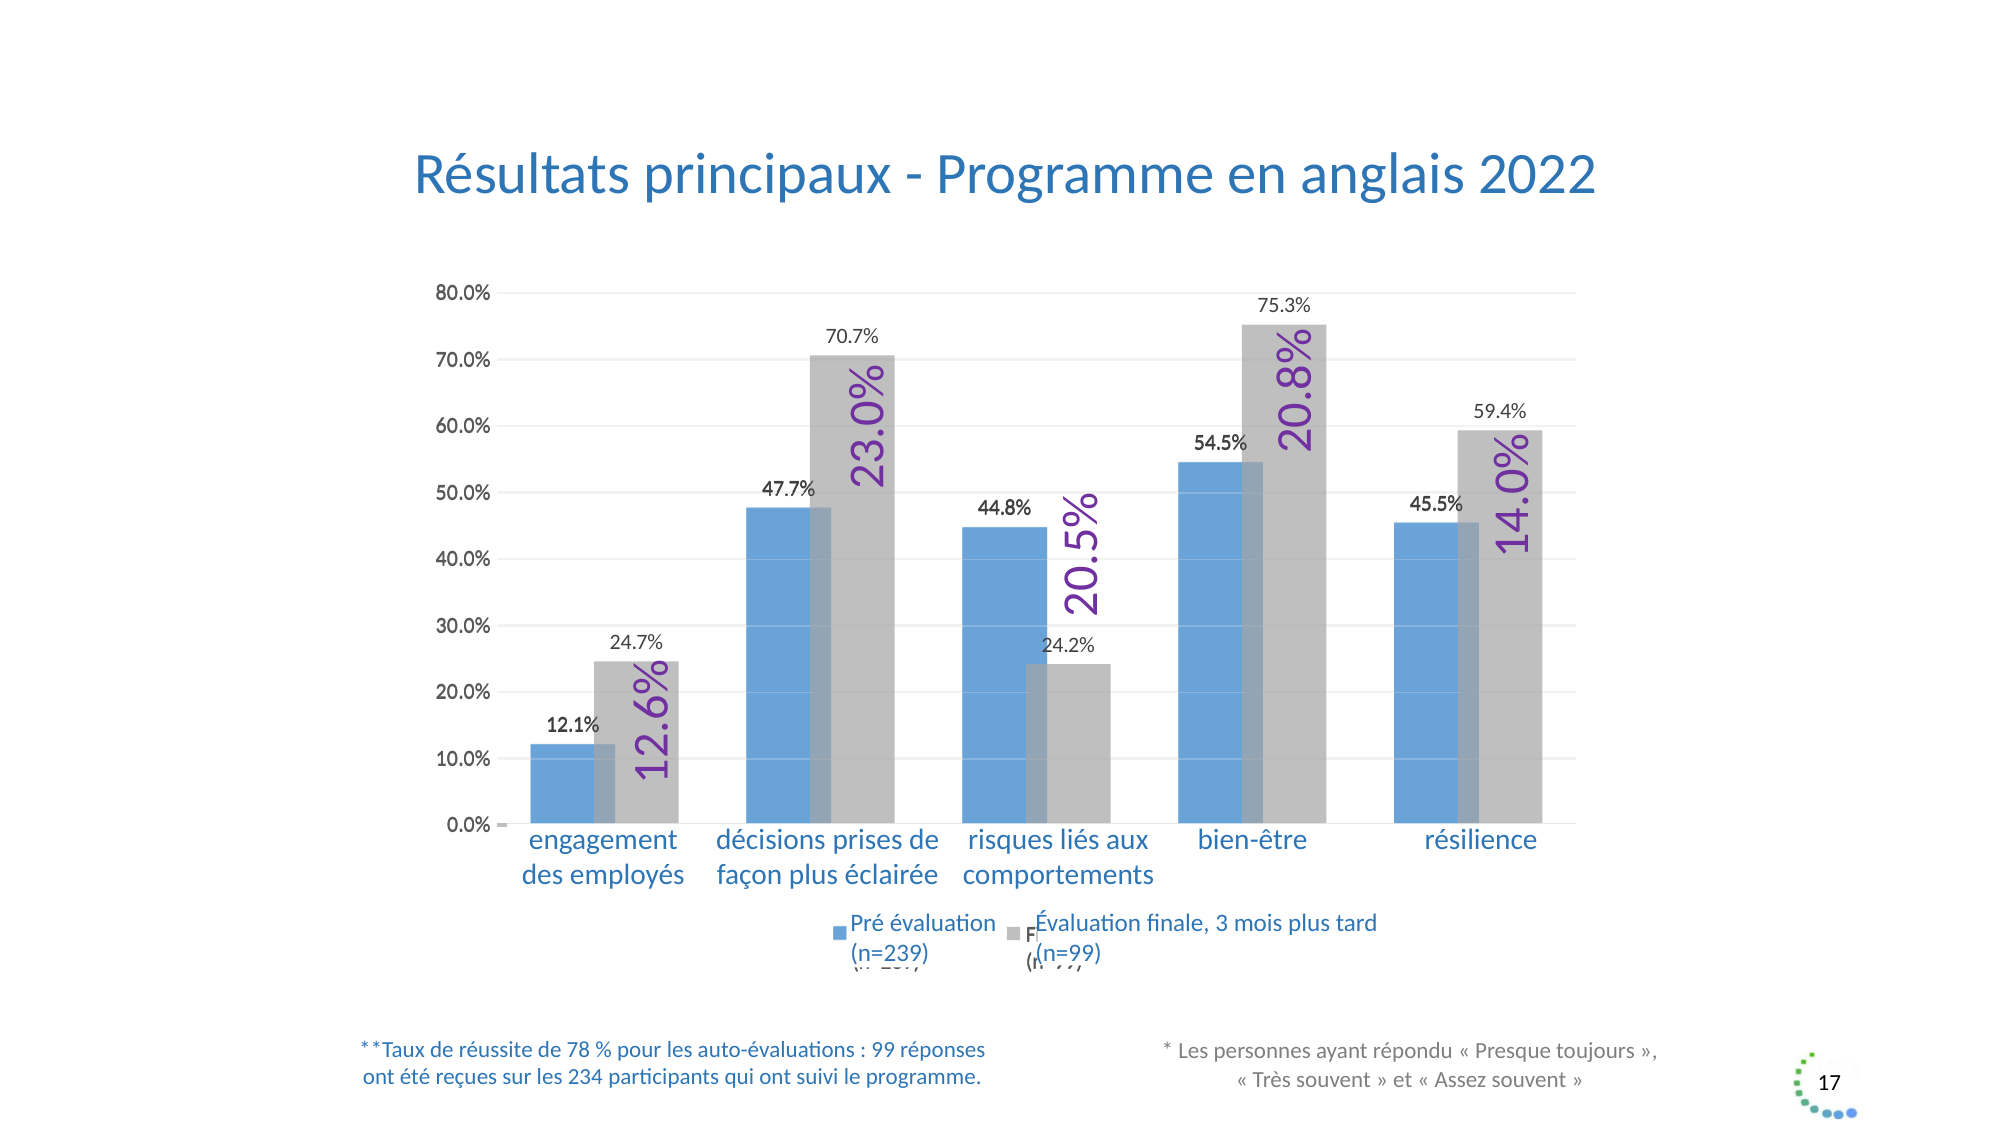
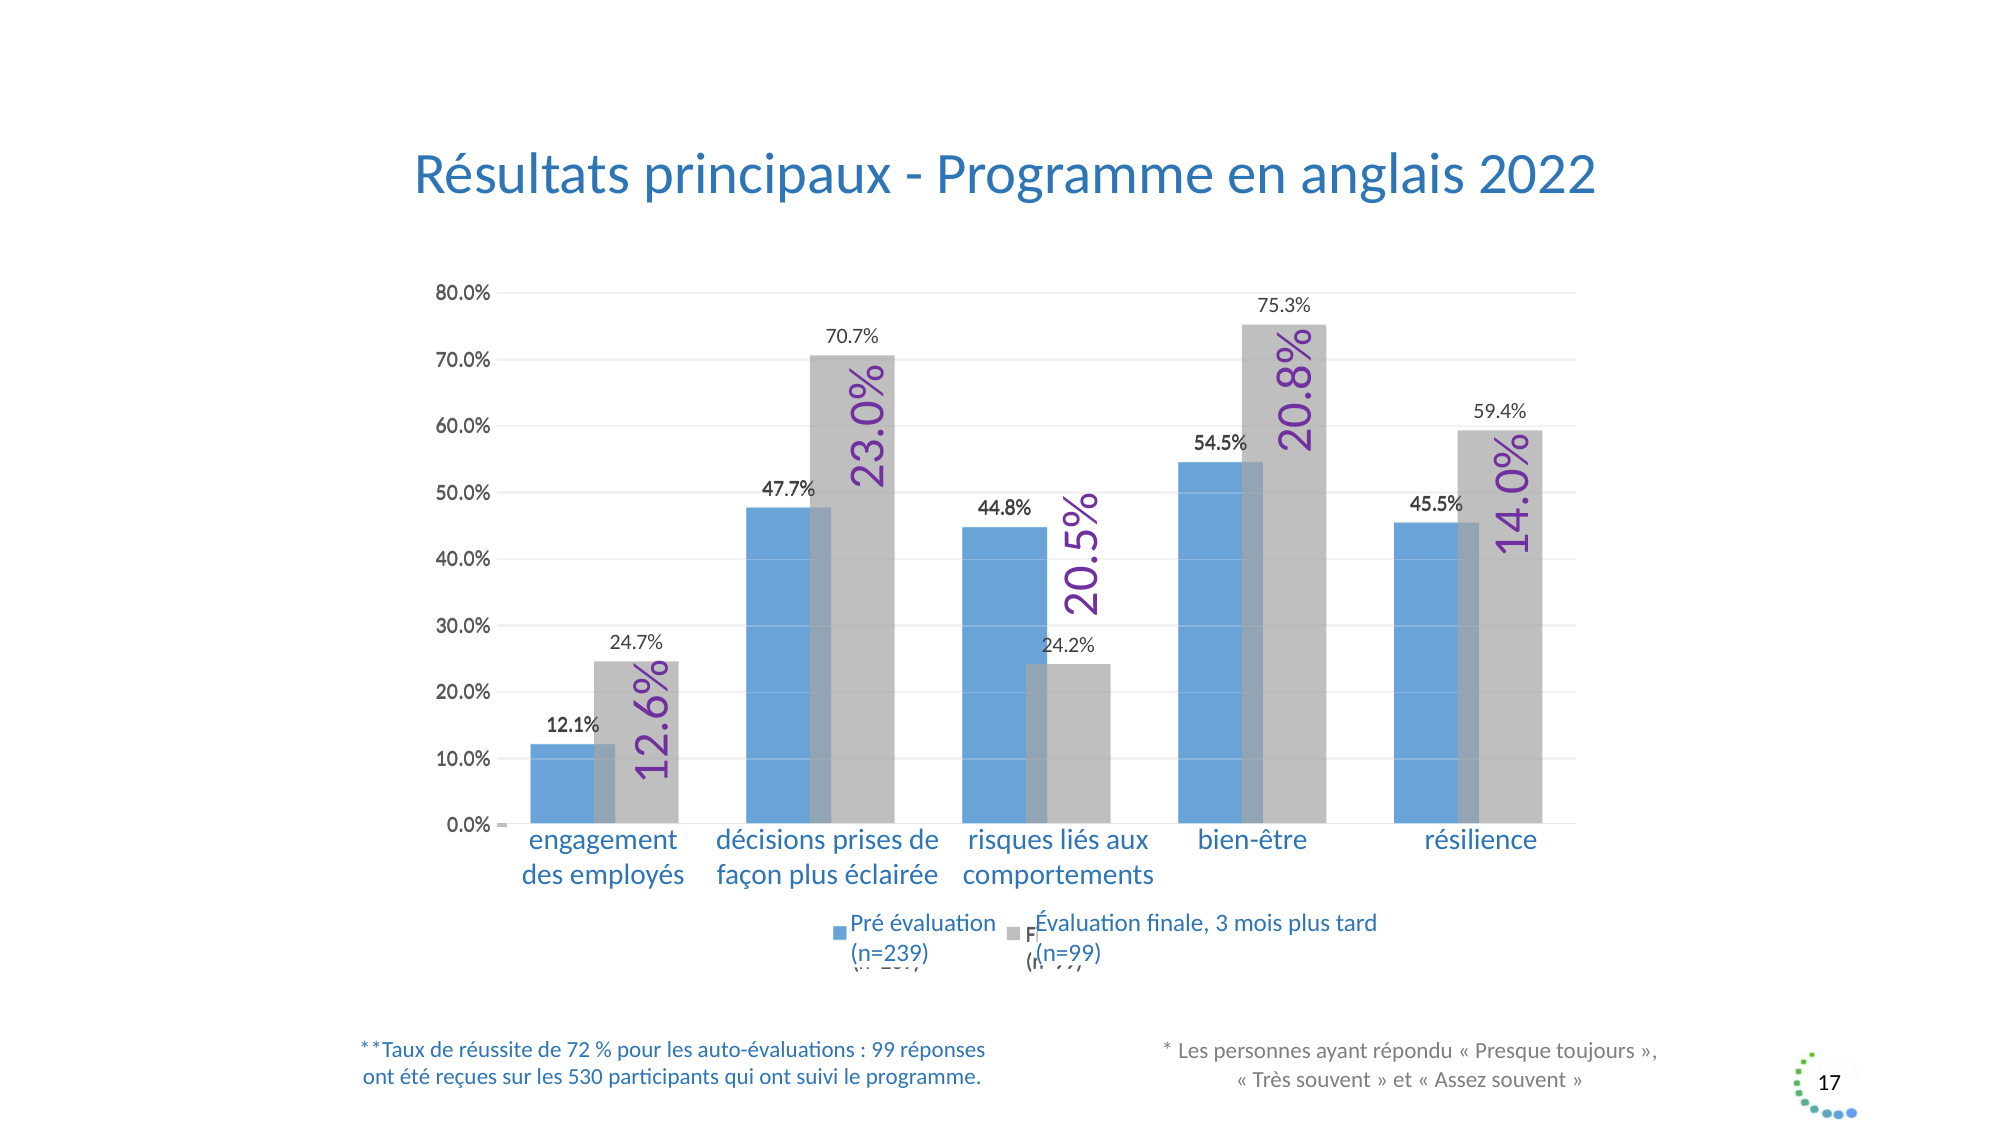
78: 78 -> 72
234: 234 -> 530
